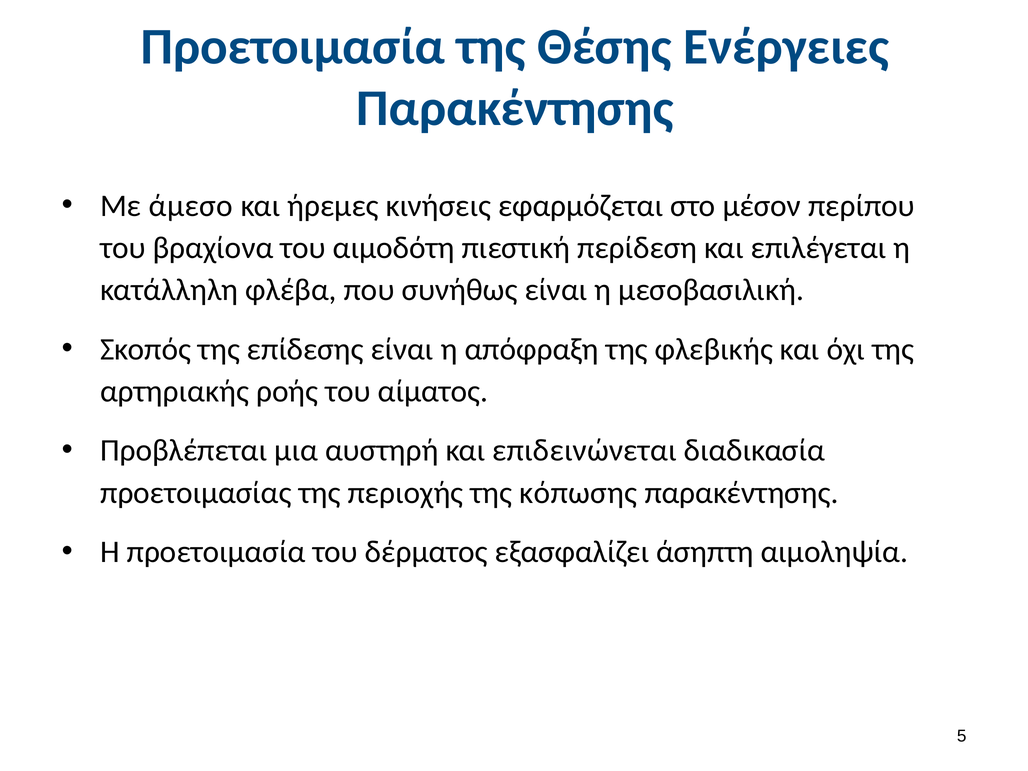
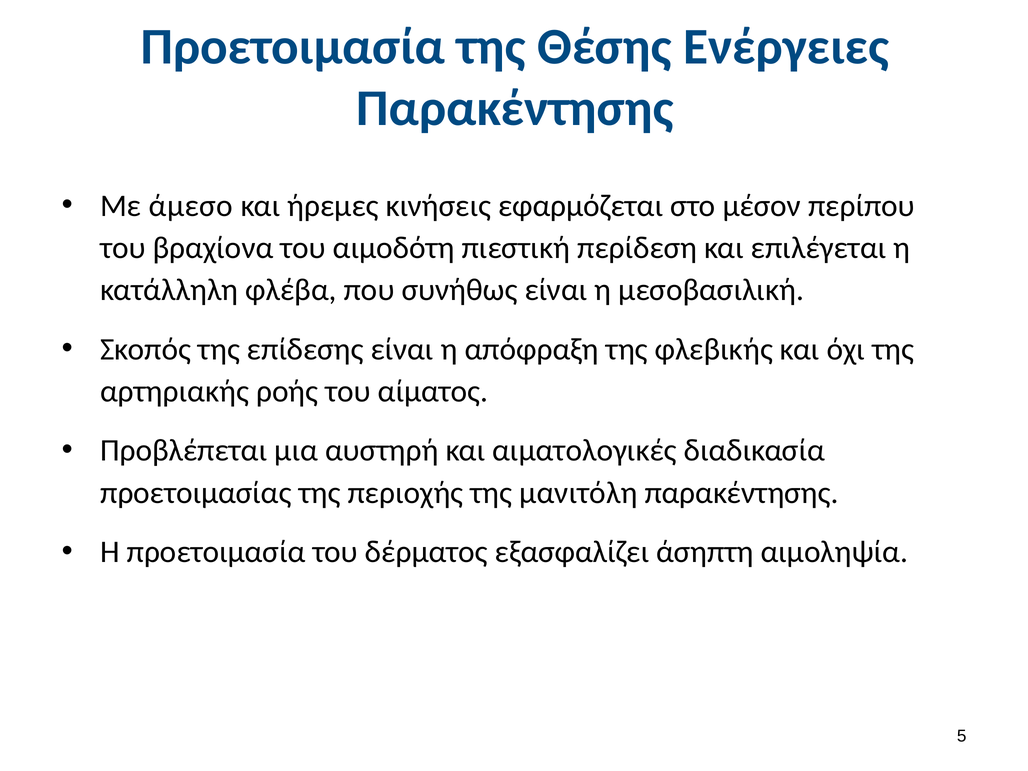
επιδεινώνεται: επιδεινώνεται -> αιματολογικές
κόπωσης: κόπωσης -> μανιτόλη
